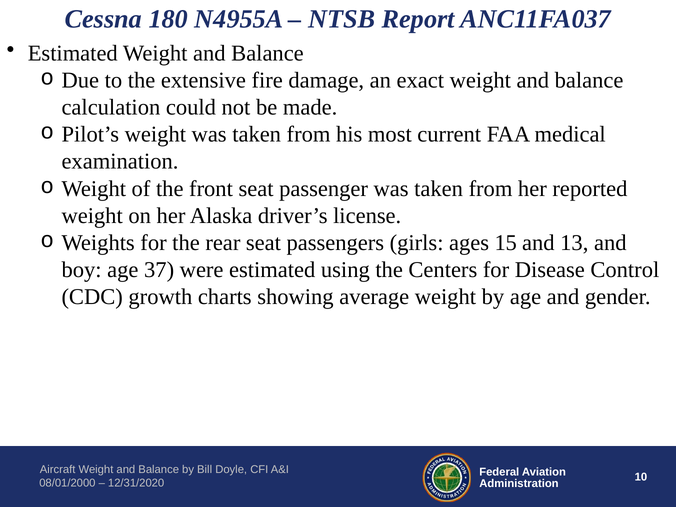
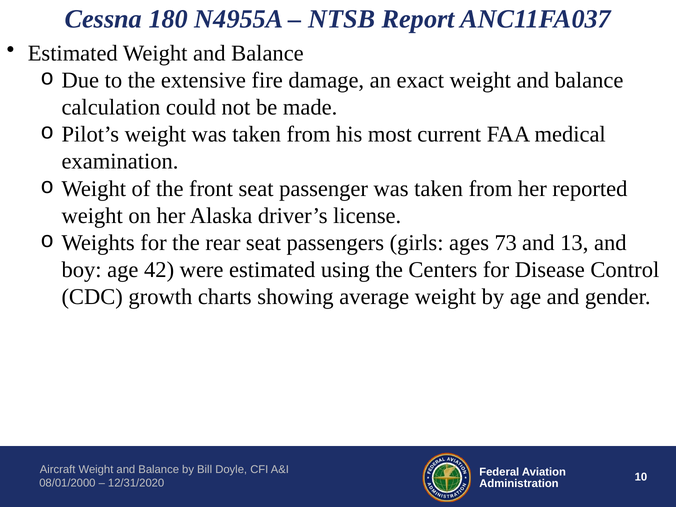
15: 15 -> 73
37: 37 -> 42
